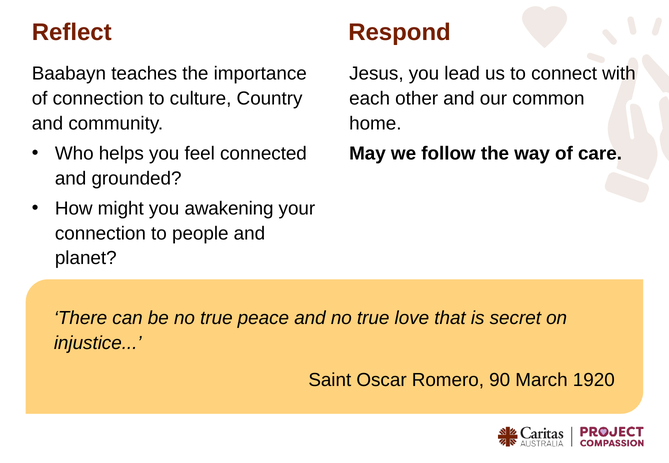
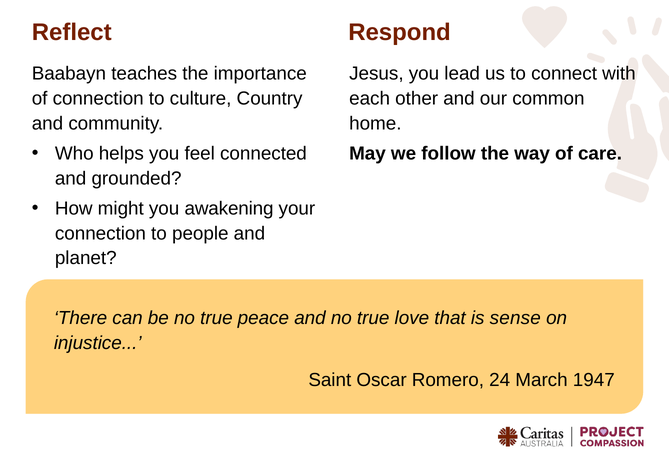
secret: secret -> sense
90: 90 -> 24
1920: 1920 -> 1947
